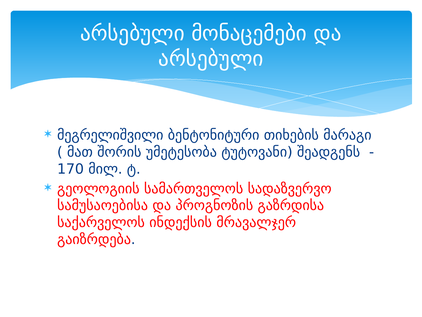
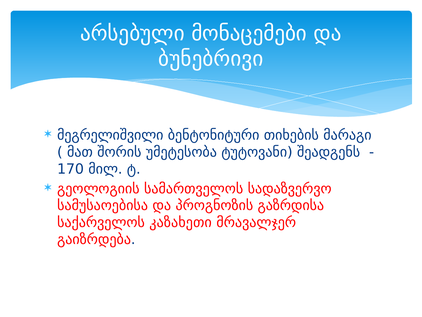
არსებული at (211, 59): არსებული -> ბუნებრივი
ინდექსის: ინდექსის -> კაზახეთი
